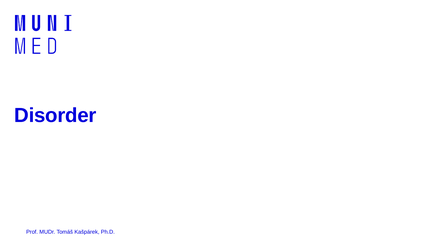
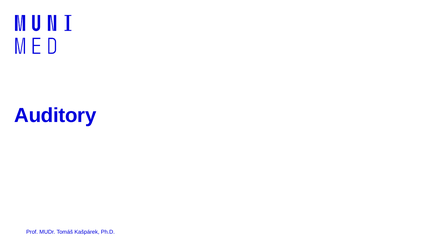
Disorder: Disorder -> Auditory
